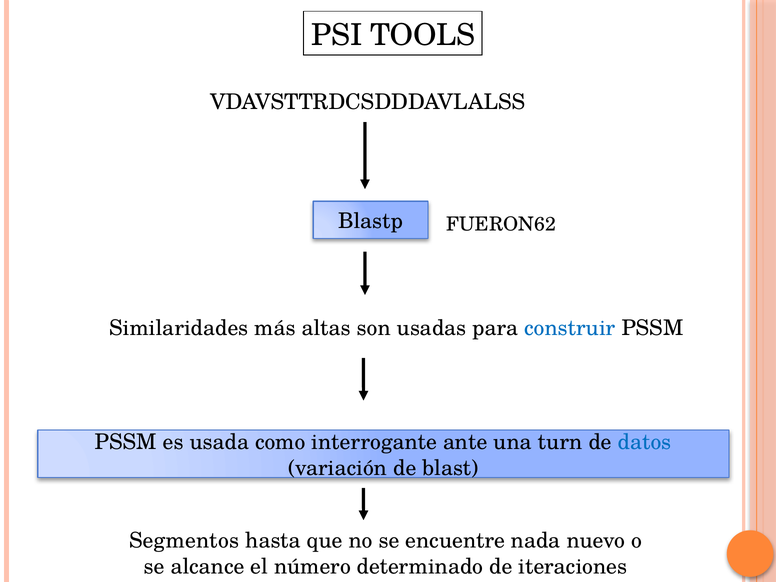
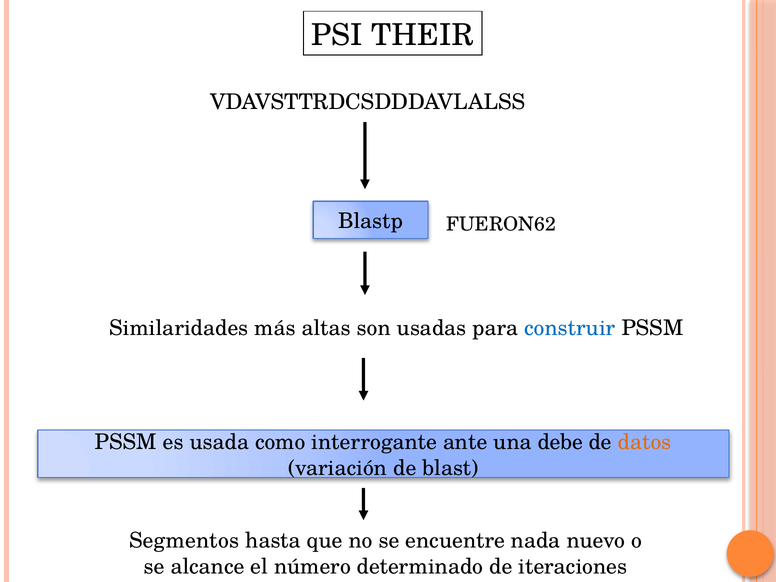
TOOLS: TOOLS -> THEIR
turn: turn -> debe
datos colour: blue -> orange
